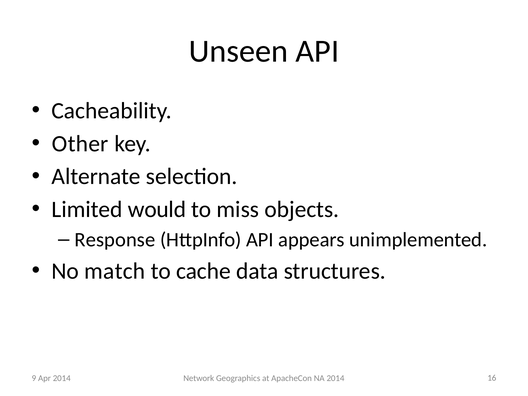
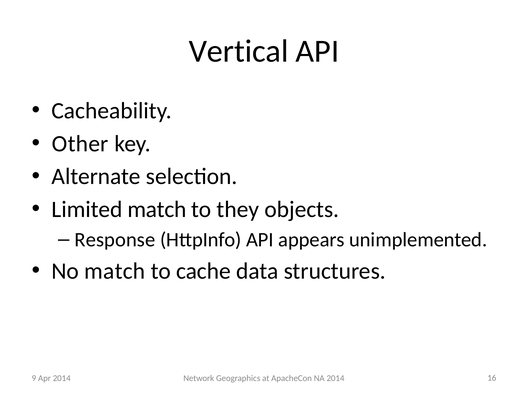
Unseen: Unseen -> Vertical
Limited would: would -> match
miss: miss -> they
